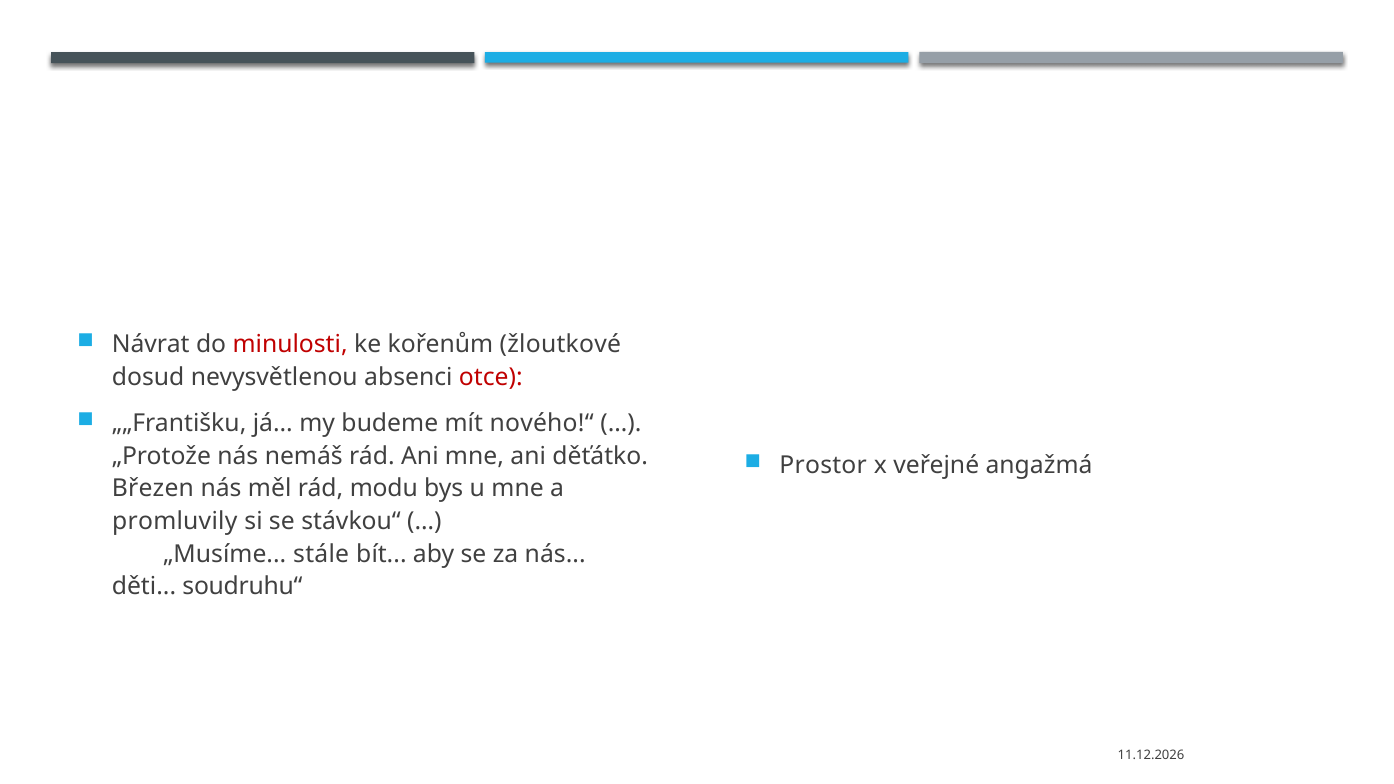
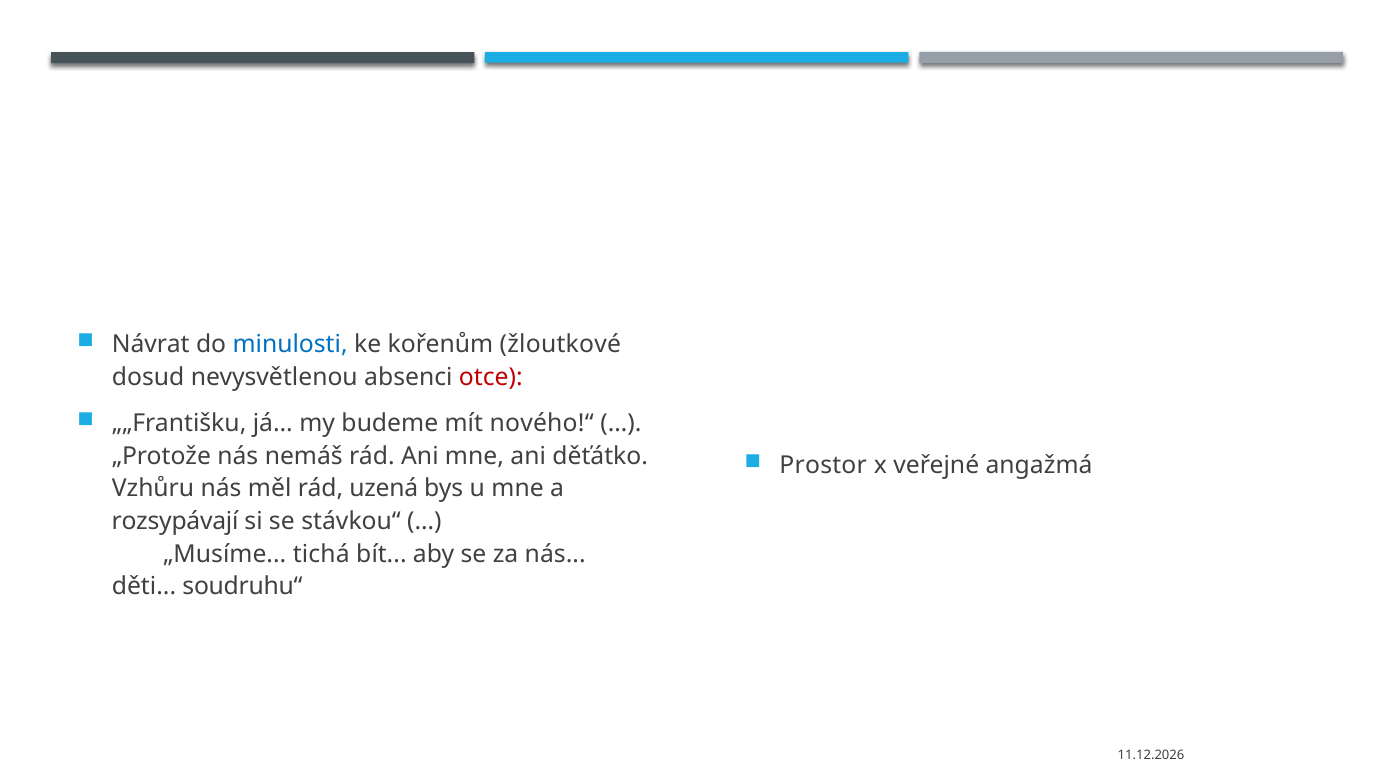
minulosti colour: red -> blue
Březen: Březen -> Vzhůru
modu: modu -> uzená
promluvily: promluvily -> rozsypávají
stále: stále -> tichá
